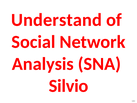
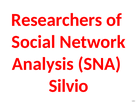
Understand: Understand -> Researchers
